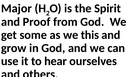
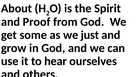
Major: Major -> About
this: this -> just
